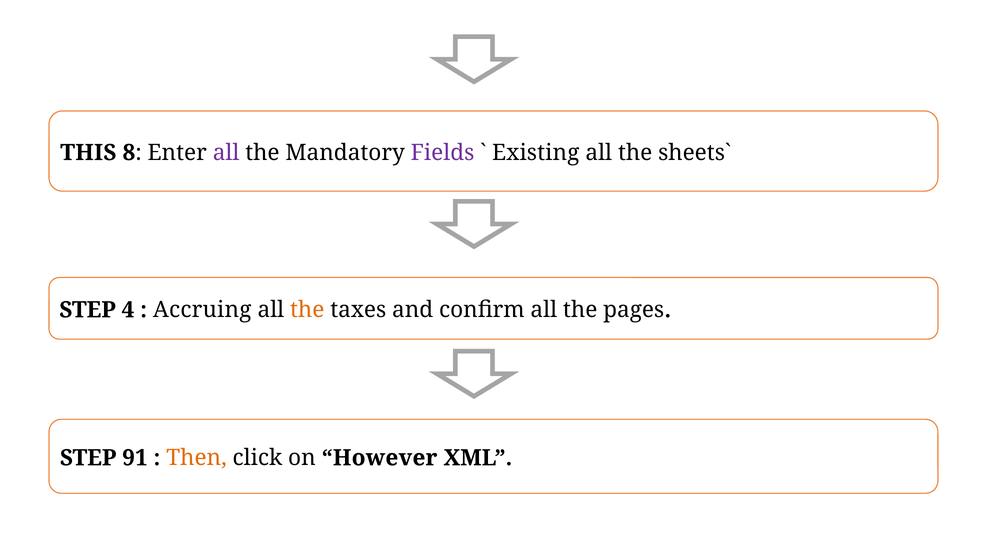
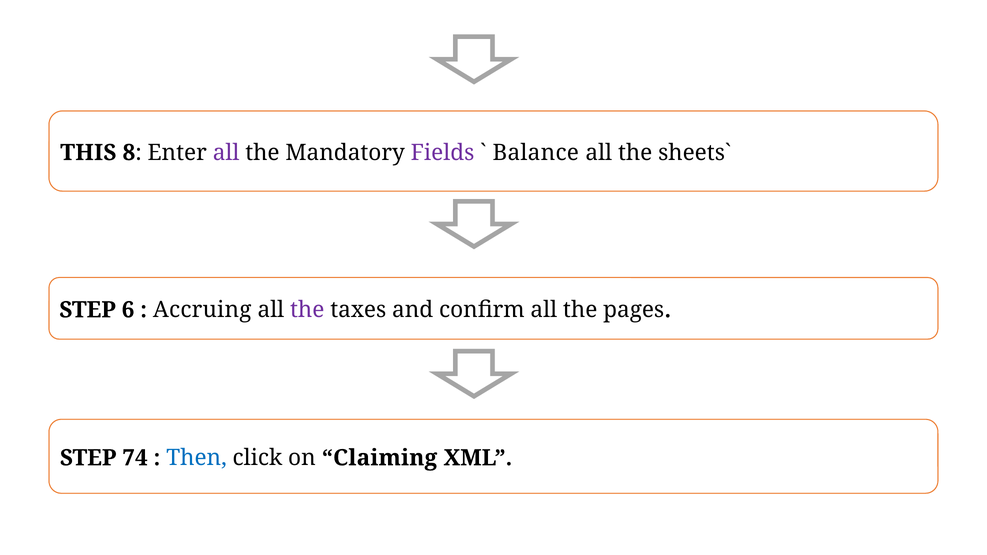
Existing: Existing -> Balance
4: 4 -> 6
the at (307, 310) colour: orange -> purple
91: 91 -> 74
Then colour: orange -> blue
However: However -> Claiming
